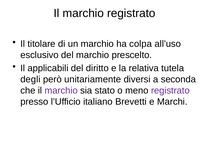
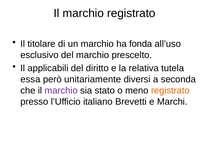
colpa: colpa -> fonda
degli: degli -> essa
registrato at (170, 90) colour: purple -> orange
